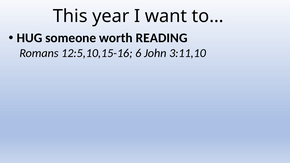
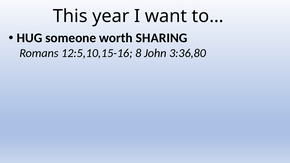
READING: READING -> SHARING
6: 6 -> 8
3:11,10: 3:11,10 -> 3:36,80
